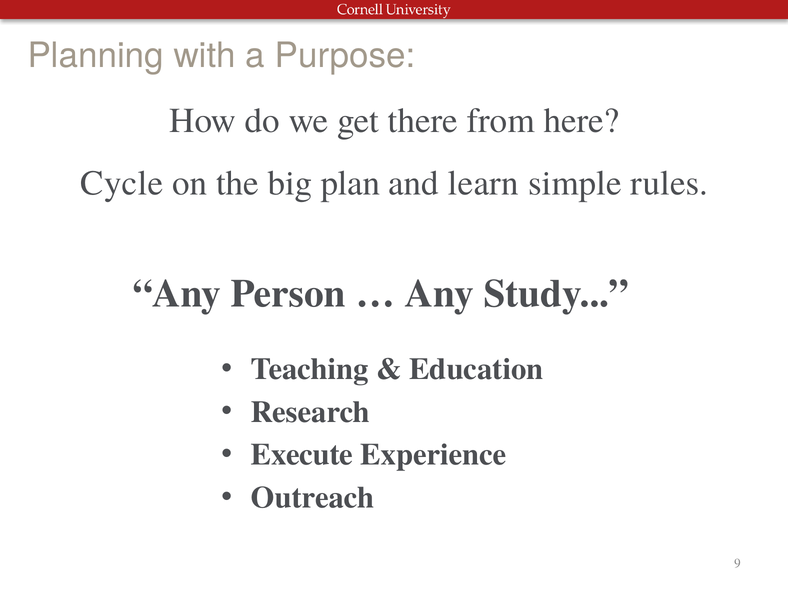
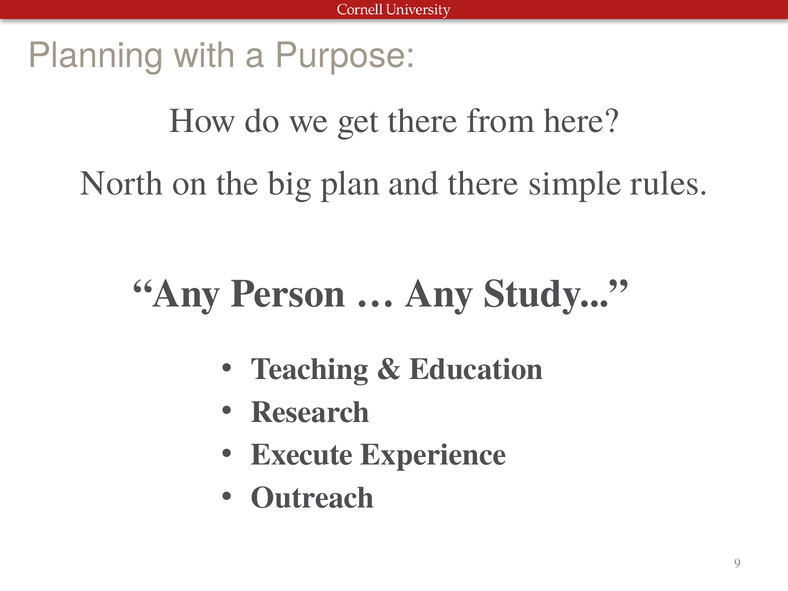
Cycle: Cycle -> North
and learn: learn -> there
